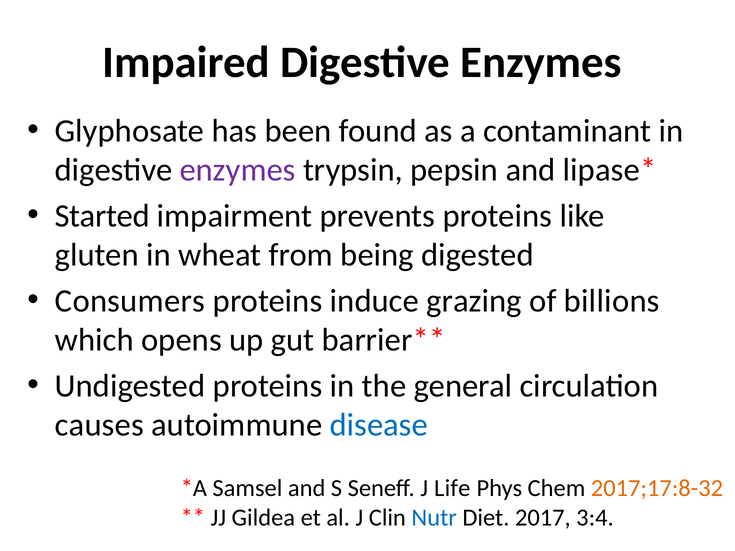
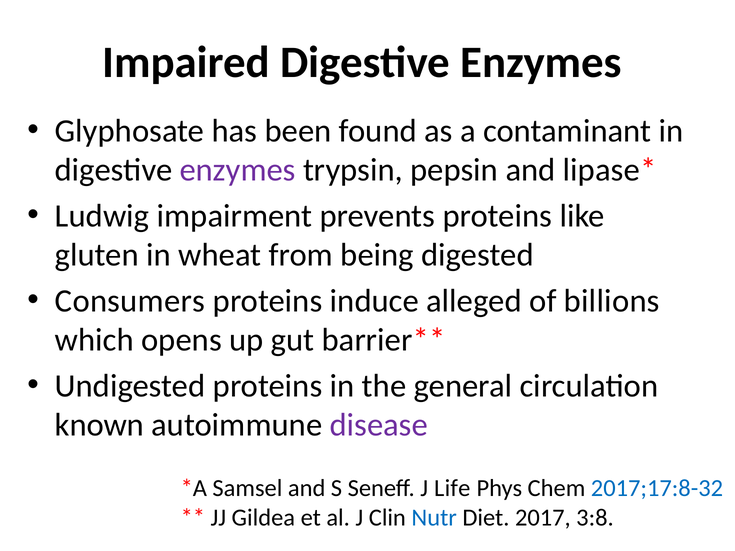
Started: Started -> Ludwig
grazing: grazing -> alleged
causes: causes -> known
disease colour: blue -> purple
2017;17:8-32 colour: orange -> blue
3:4: 3:4 -> 3:8
